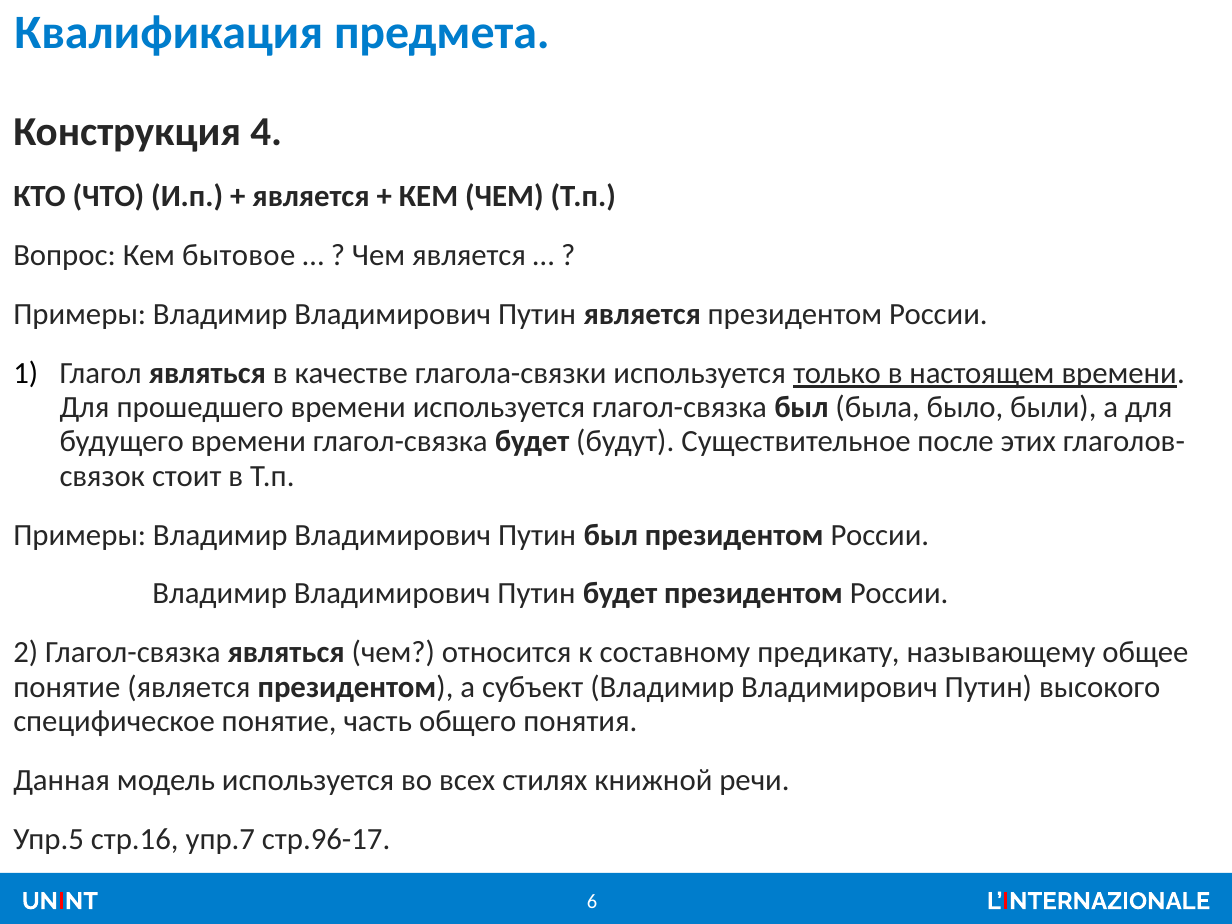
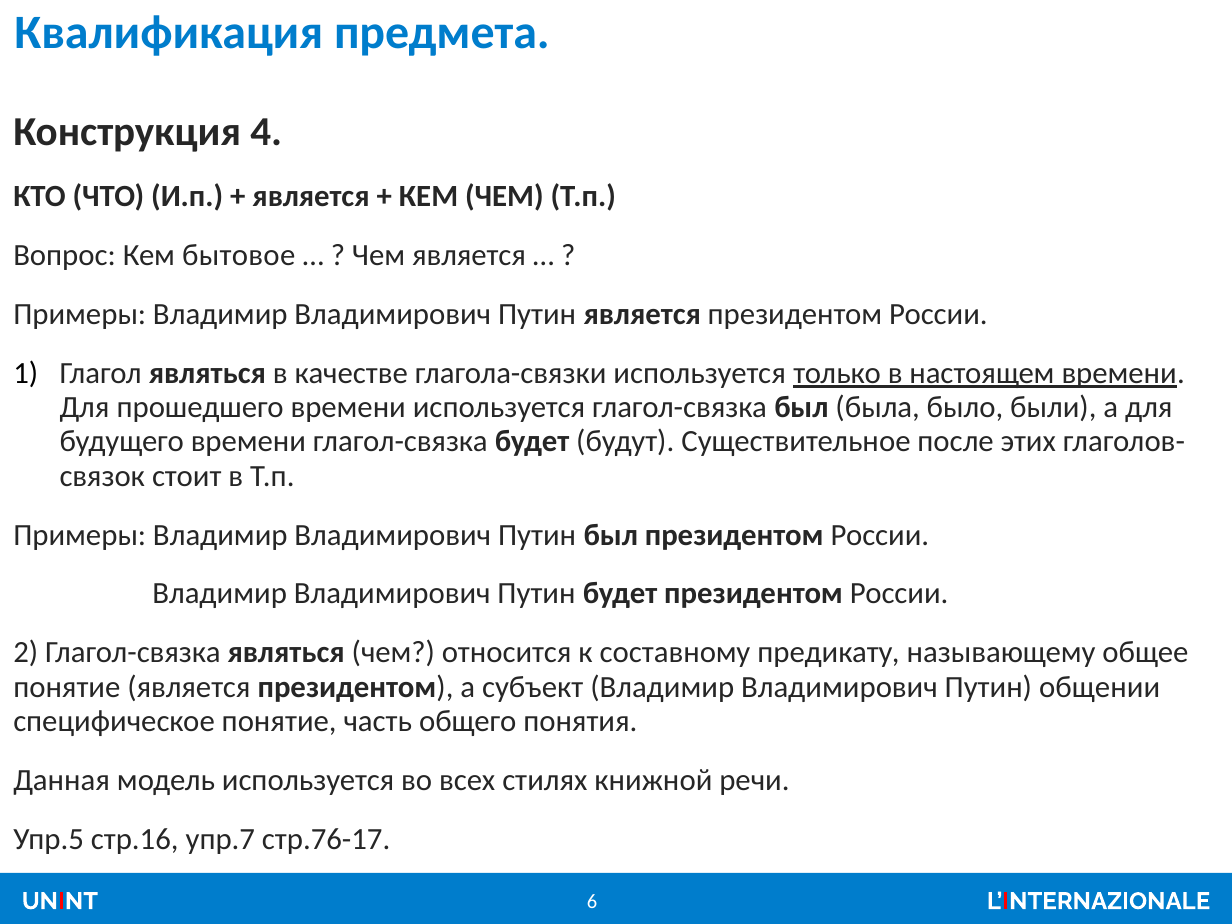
высокого: высокого -> общении
стр.96-17: стр.96-17 -> стр.76-17
